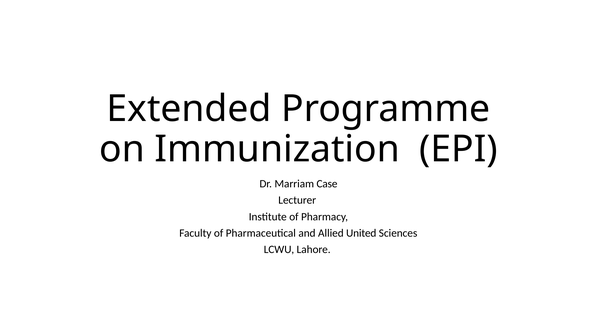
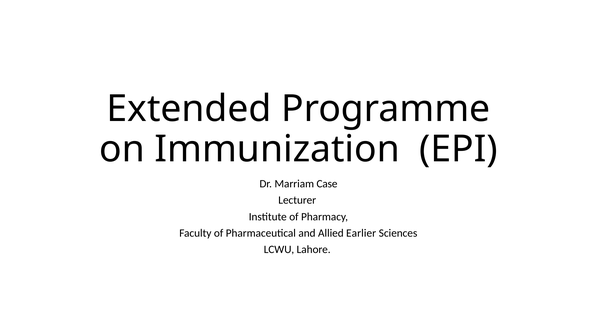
United: United -> Earlier
